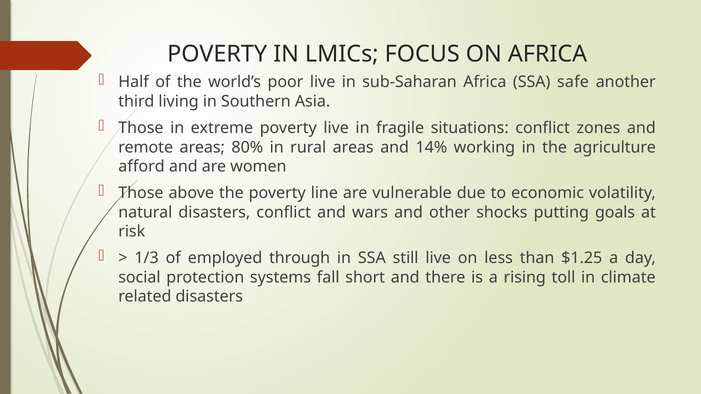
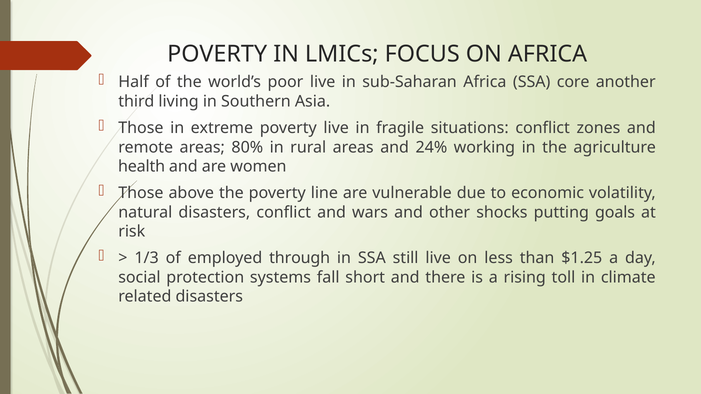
safe: safe -> core
14%: 14% -> 24%
afford: afford -> health
